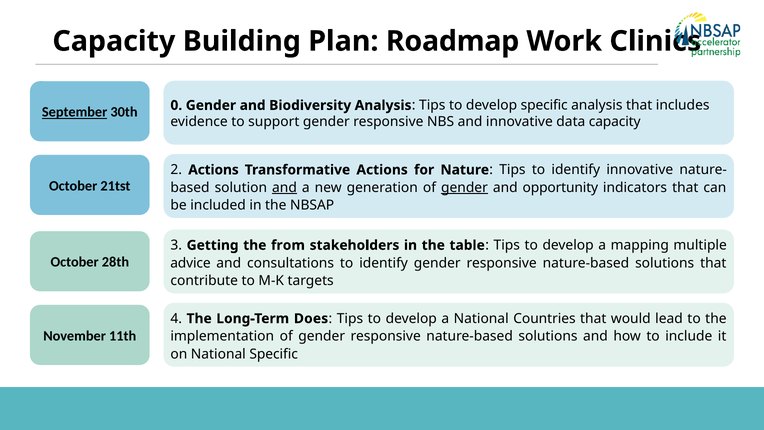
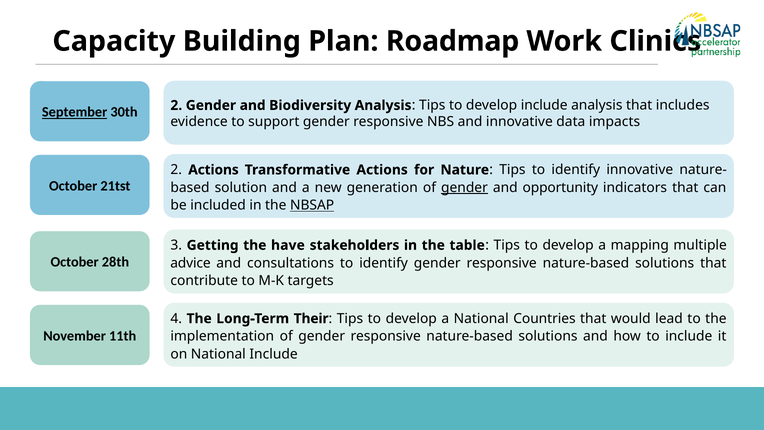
30th 0: 0 -> 2
develop specific: specific -> include
data capacity: capacity -> impacts
and at (284, 187) underline: present -> none
NBSAP underline: none -> present
from: from -> have
Does: Does -> Their
National Specific: Specific -> Include
